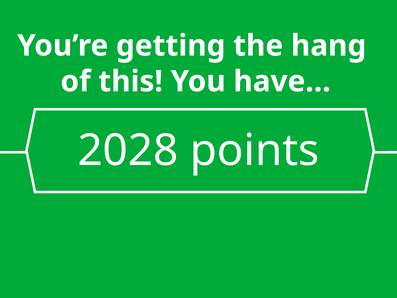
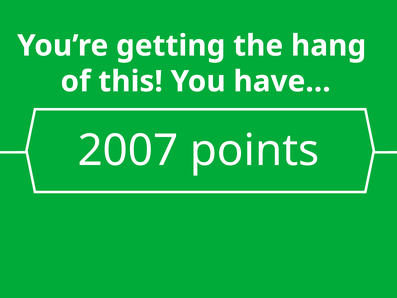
2028: 2028 -> 2007
